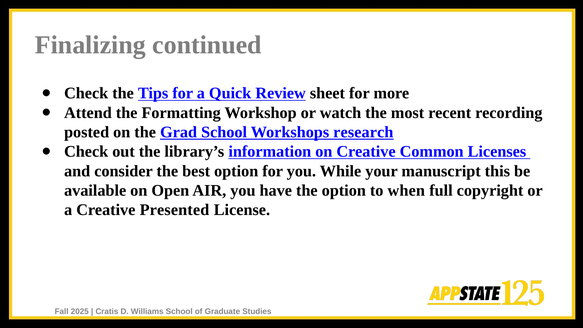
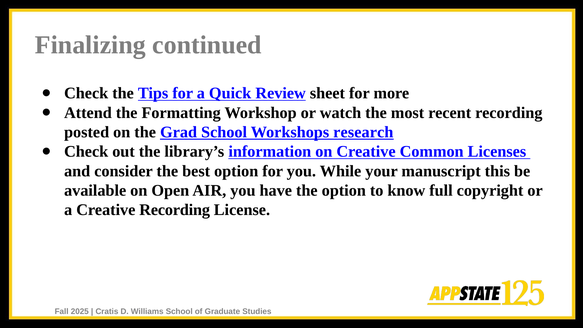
when: when -> know
Creative Presented: Presented -> Recording
